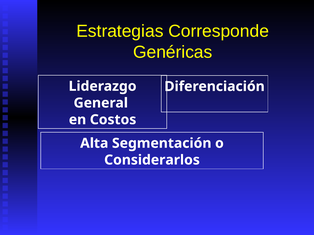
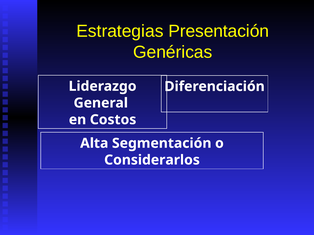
Corresponde: Corresponde -> Presentación
